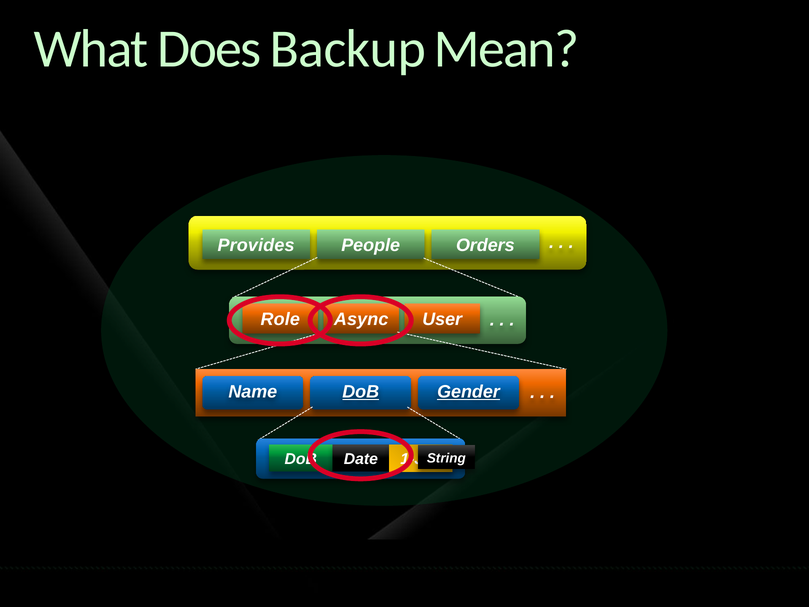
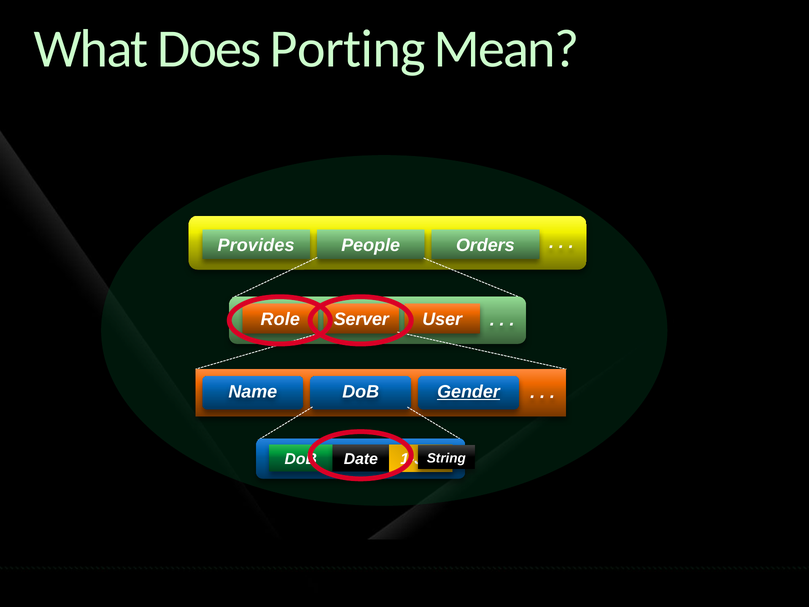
Backup: Backup -> Porting
Async: Async -> Server
DoB at (361, 392) underline: present -> none
